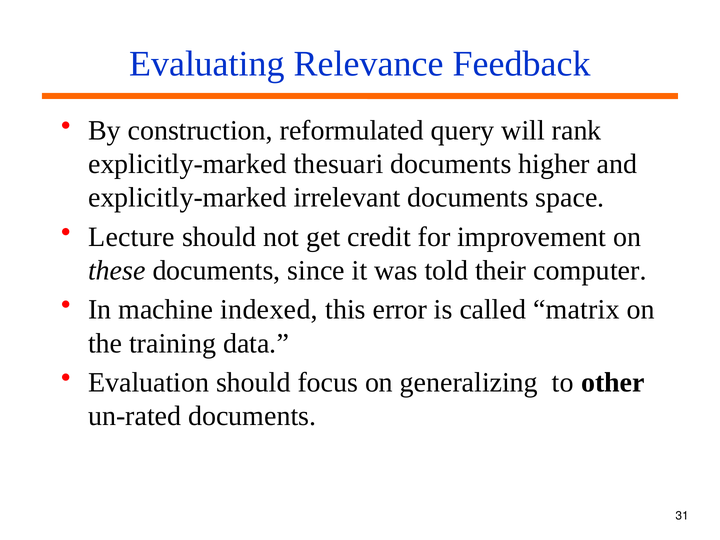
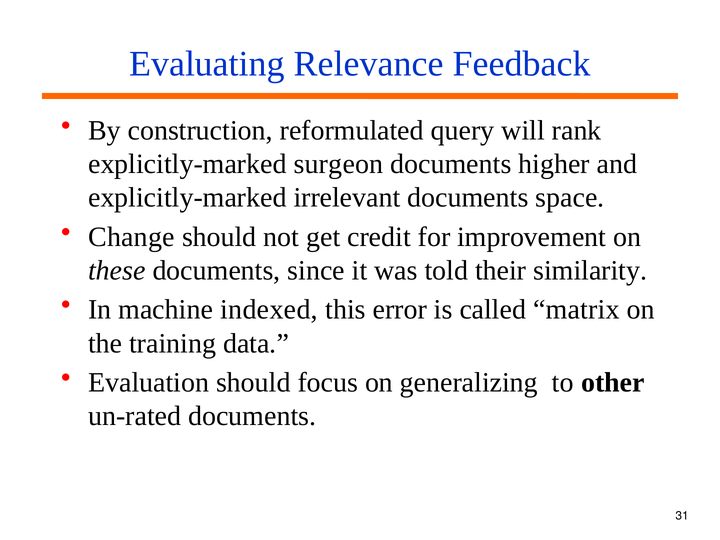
thesuari: thesuari -> surgeon
Lecture: Lecture -> Change
computer: computer -> similarity
